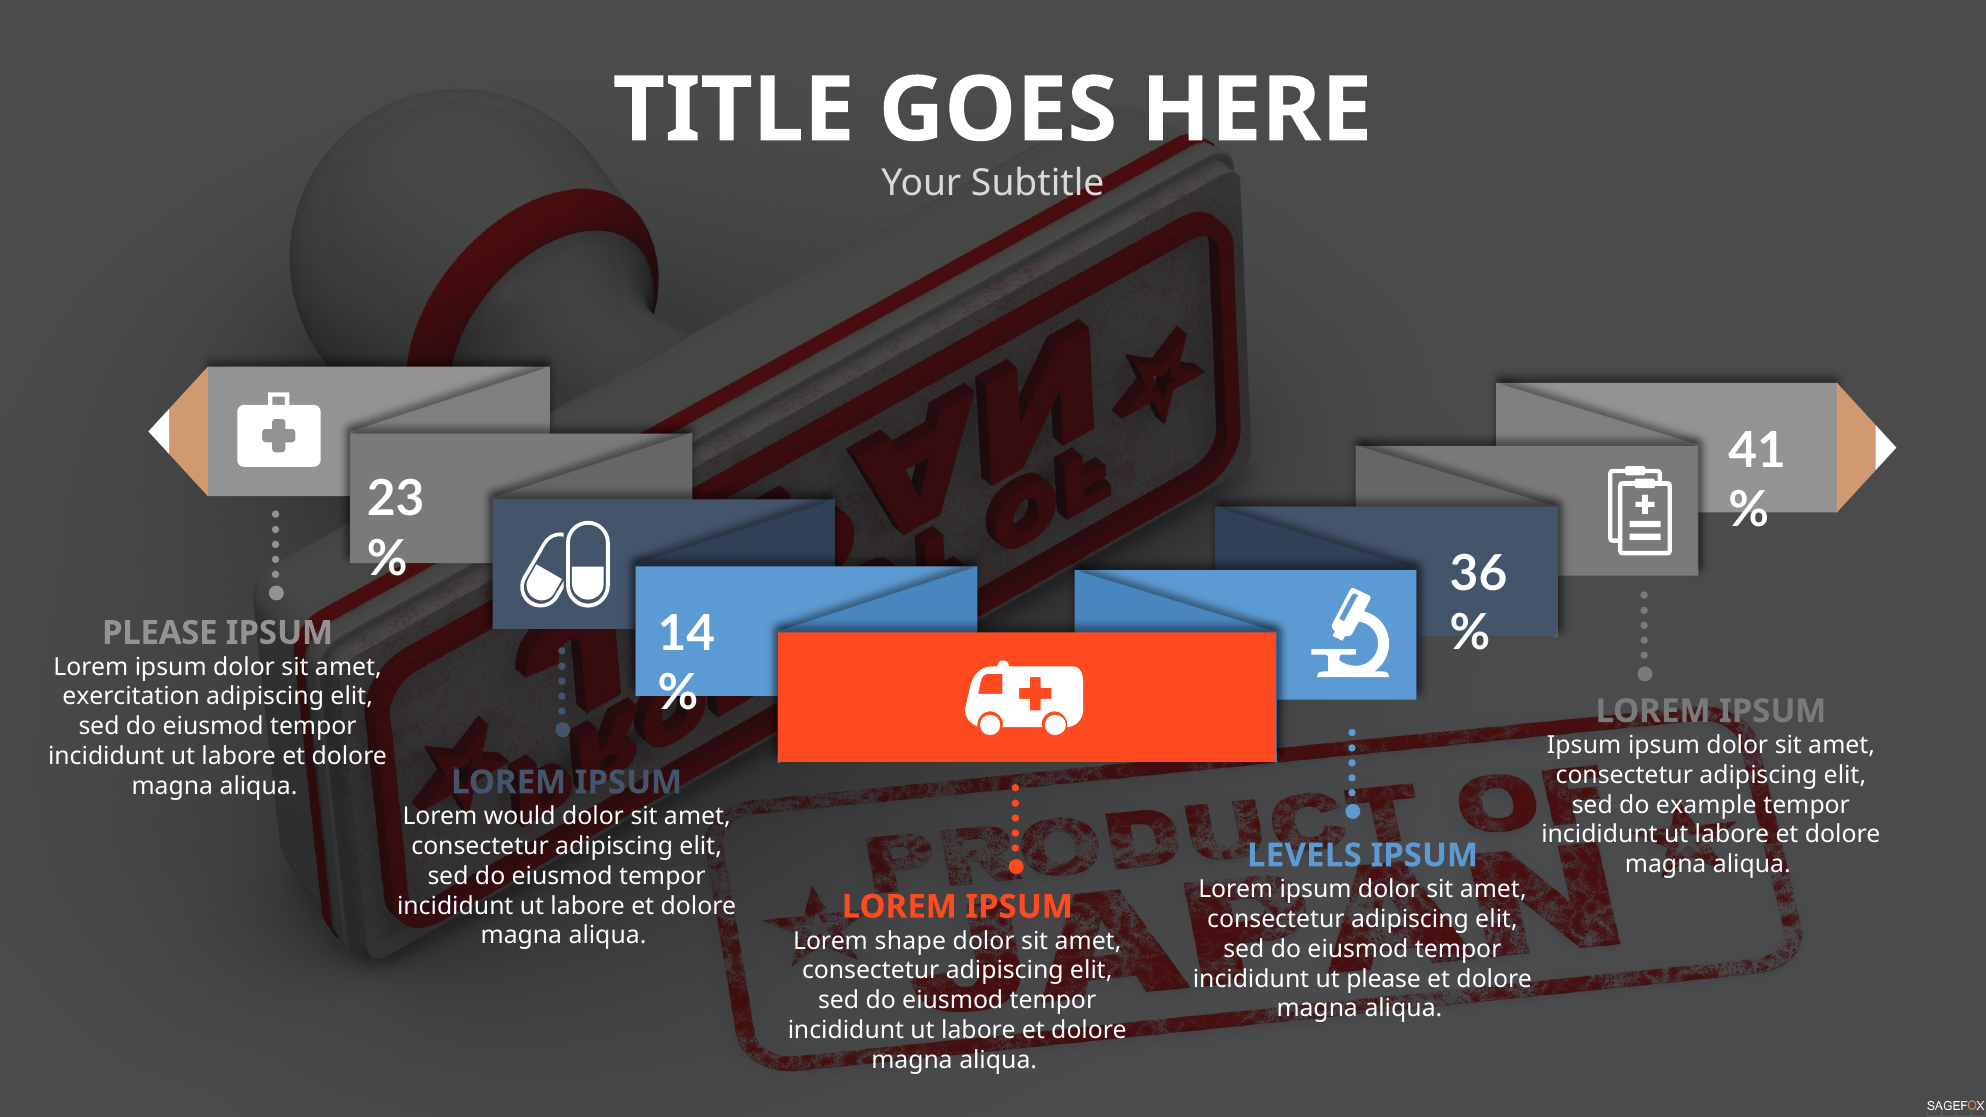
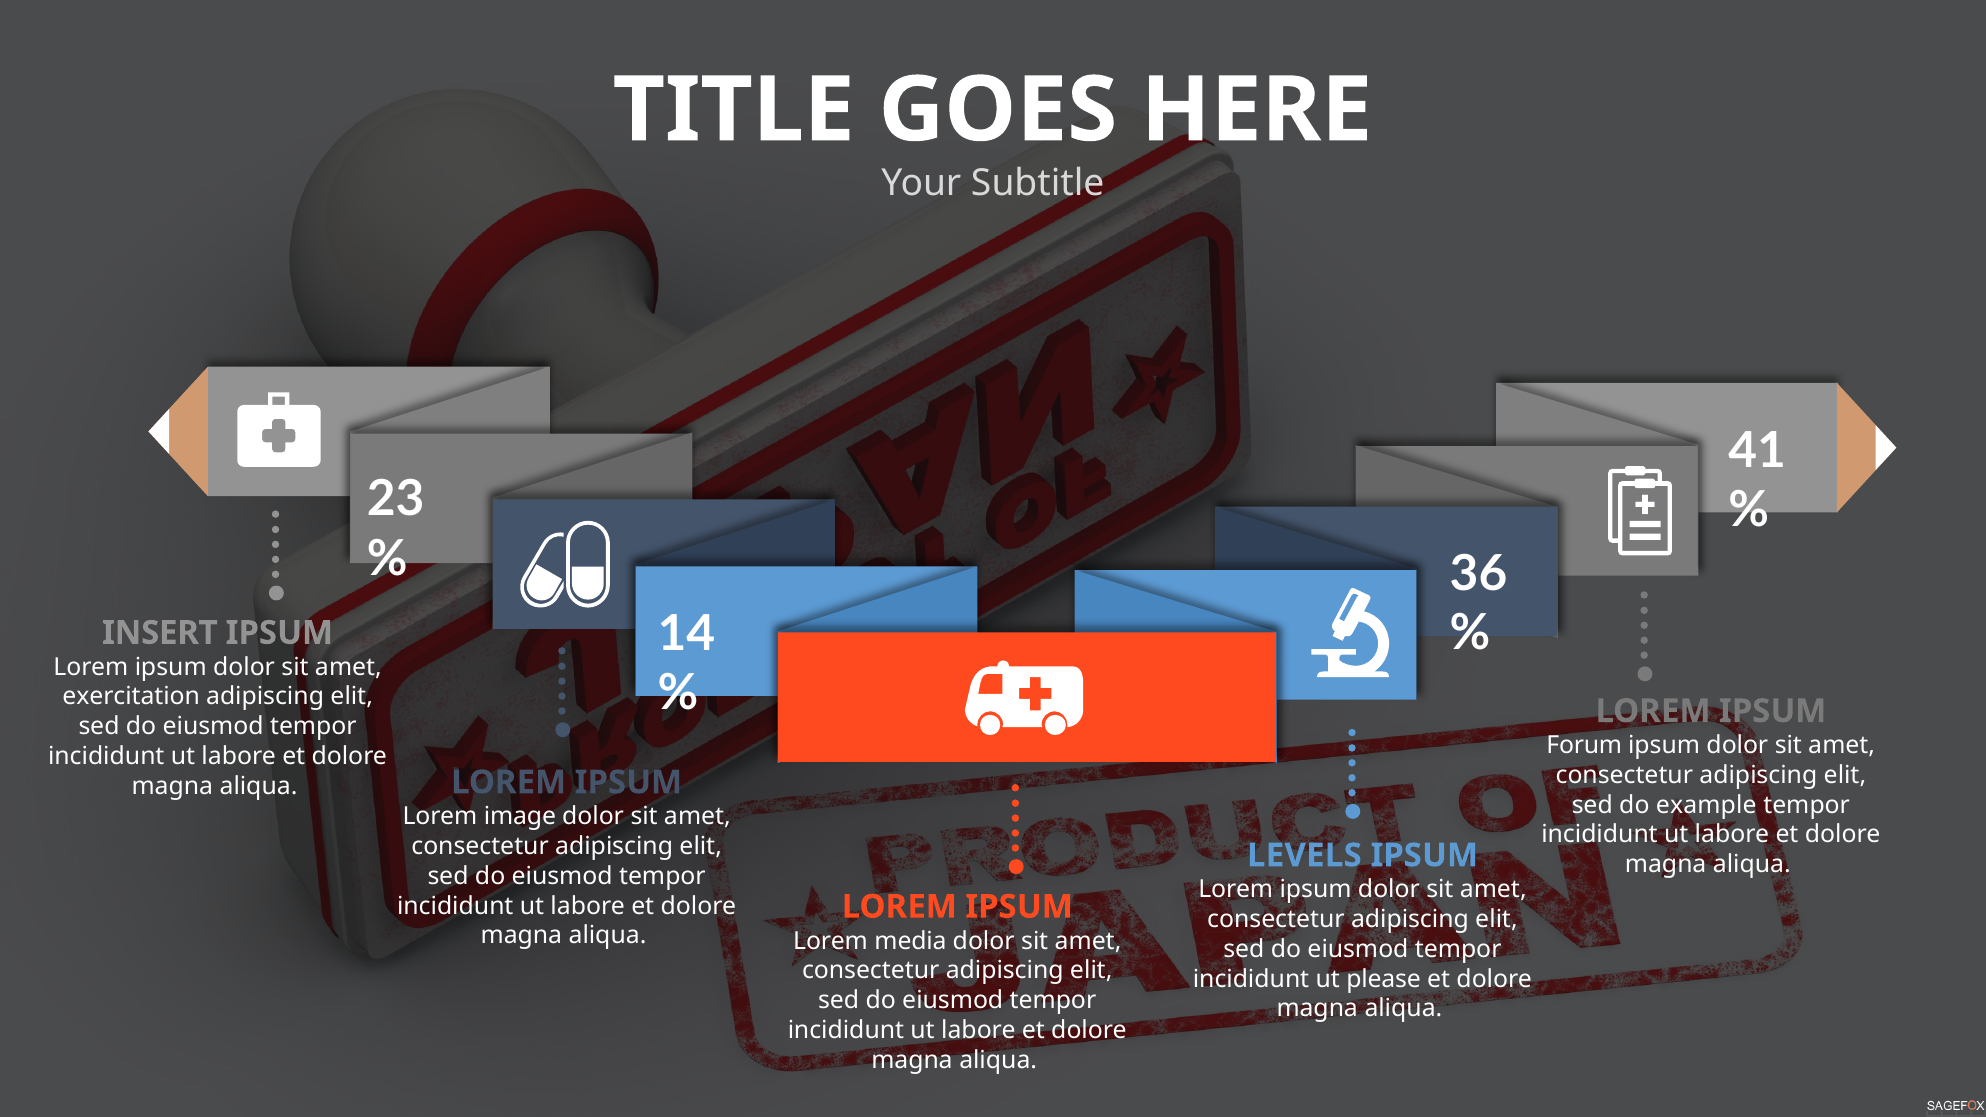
PLEASE at (160, 633): PLEASE -> INSERT
Ipsum at (1584, 745): Ipsum -> Forum
would: would -> image
shape: shape -> media
